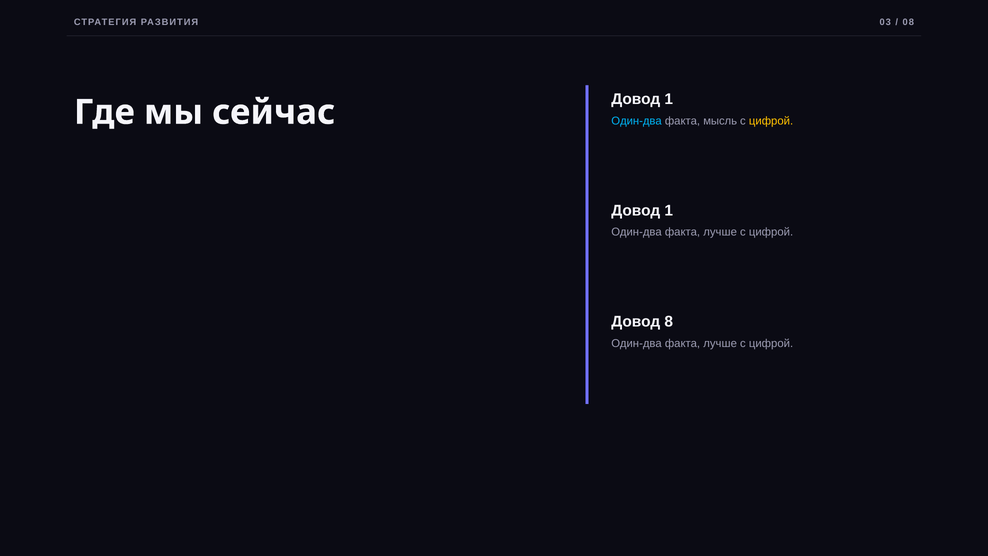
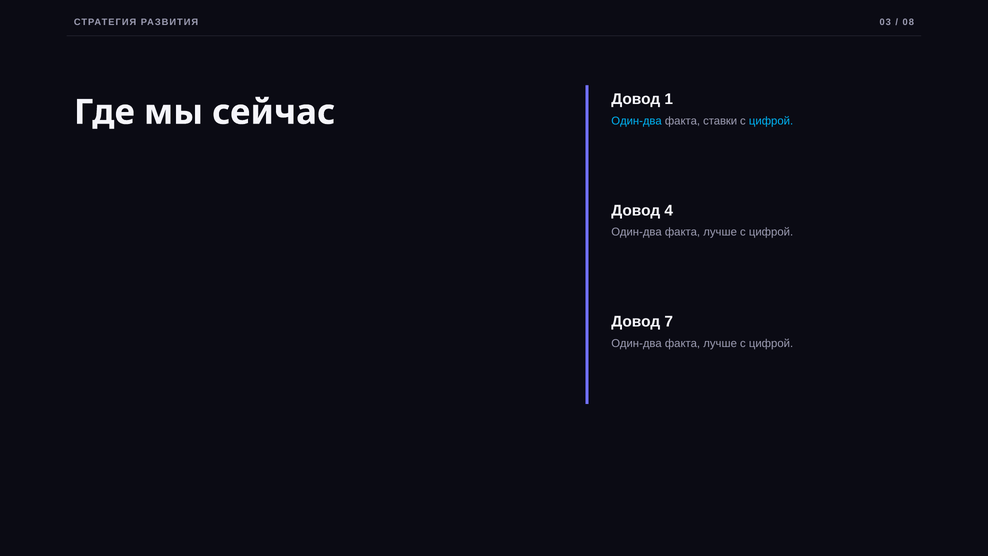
мысль: мысль -> ставки
цифрой at (771, 121) colour: yellow -> light blue
1 at (669, 210): 1 -> 4
8: 8 -> 7
